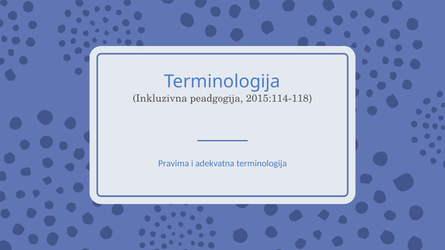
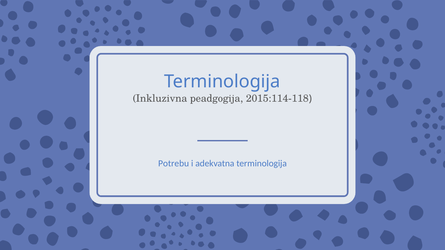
Pravima: Pravima -> Potrebu
